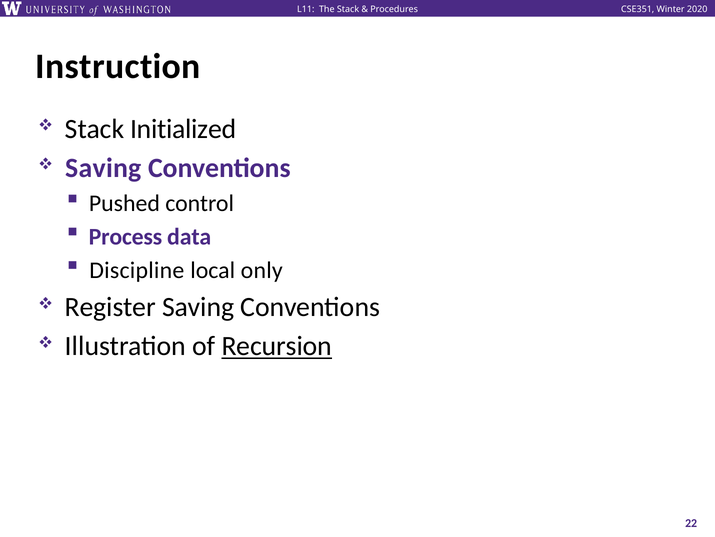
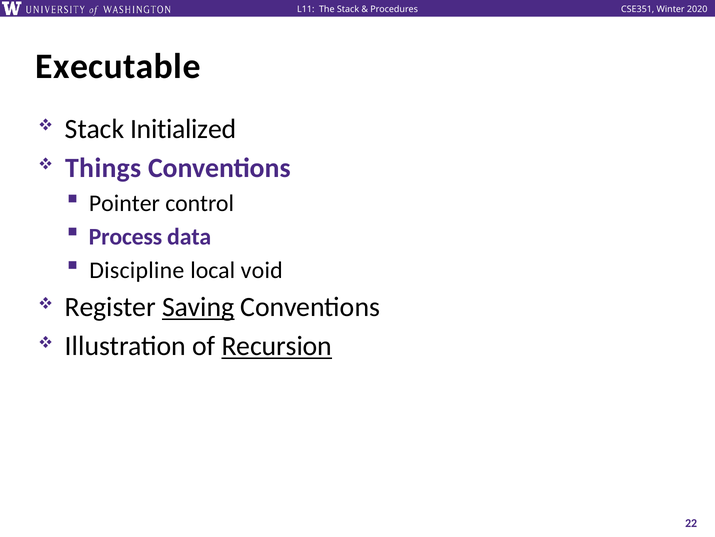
Instruction: Instruction -> Executable
Saving at (103, 168): Saving -> Things
Pushed: Pushed -> Pointer
only: only -> void
Saving at (198, 307) underline: none -> present
